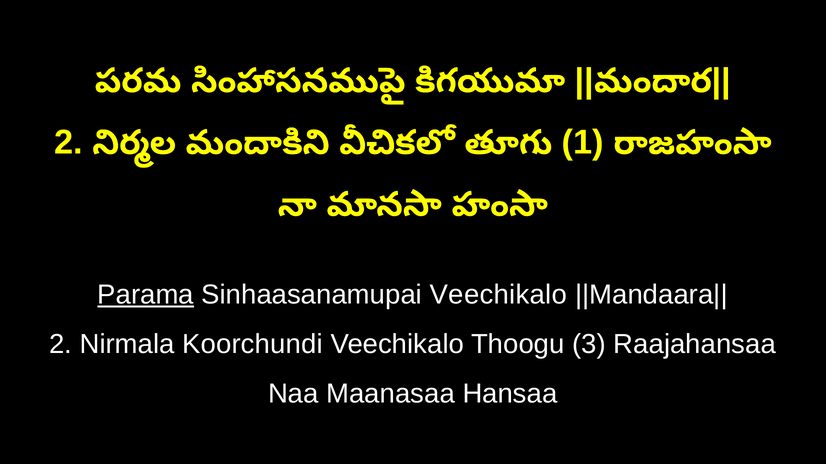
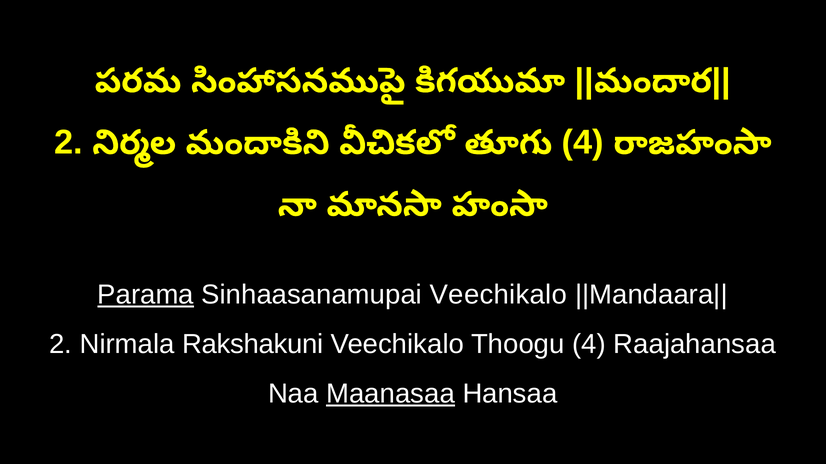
1 at (583, 143): 1 -> 4
Koorchundi: Koorchundi -> Rakshakuni
Thoogu 3: 3 -> 4
Maanasaa underline: none -> present
